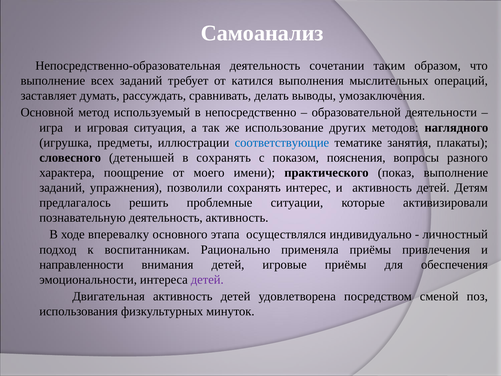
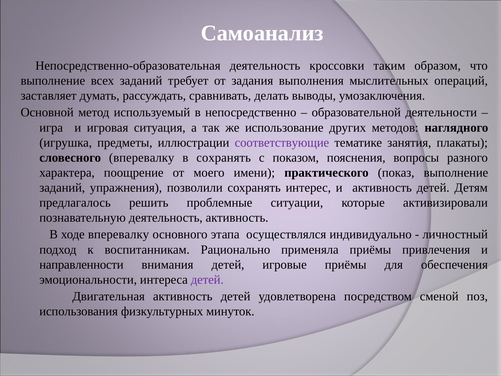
сочетании: сочетании -> кроссовки
катился: катился -> задания
соответствующие colour: blue -> purple
словесного детенышей: детенышей -> вперевалку
